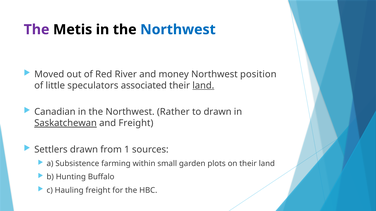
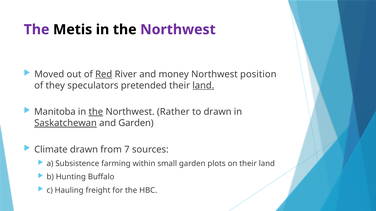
Northwest at (178, 30) colour: blue -> purple
Red underline: none -> present
little: little -> they
associated: associated -> pretended
Canadian: Canadian -> Manitoba
the at (96, 112) underline: none -> present
and Freight: Freight -> Garden
Settlers: Settlers -> Climate
1: 1 -> 7
